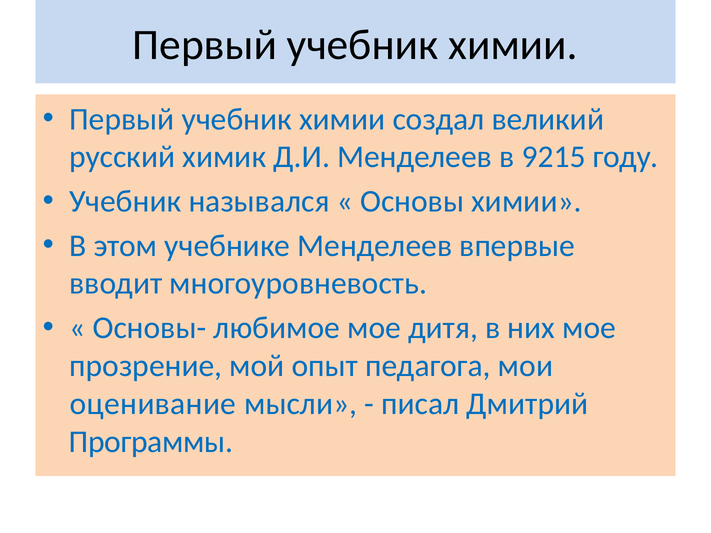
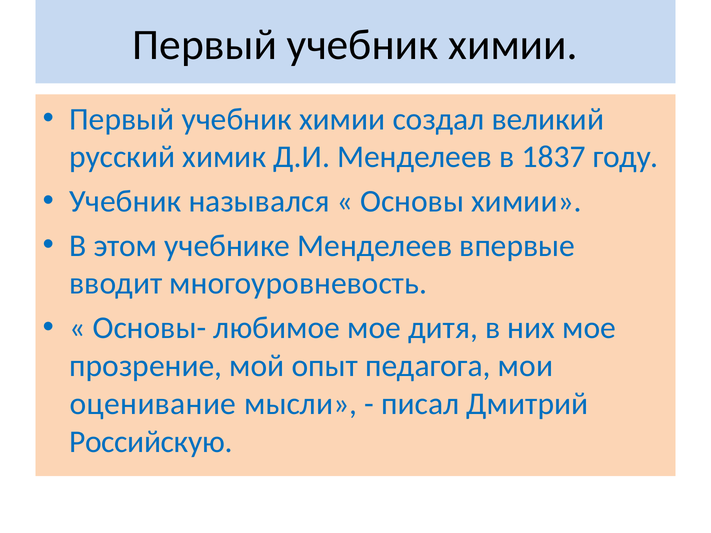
9215: 9215 -> 1837
Программы: Программы -> Российскую
